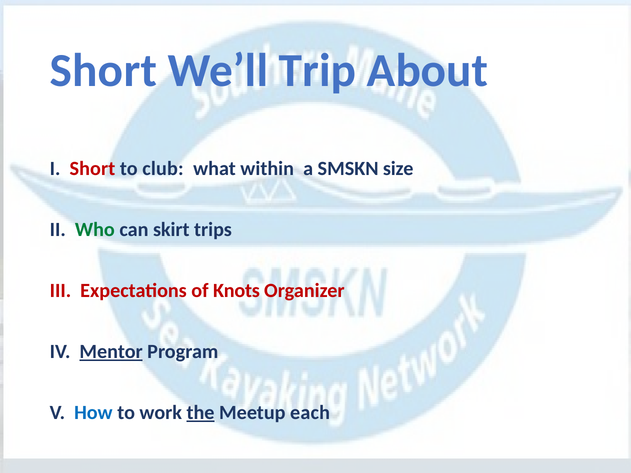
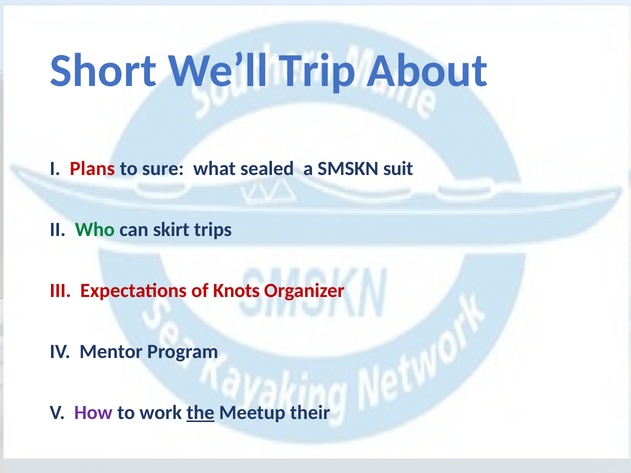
I Short: Short -> Plans
club: club -> sure
within: within -> sealed
size: size -> suit
Mentor underline: present -> none
How colour: blue -> purple
each: each -> their
